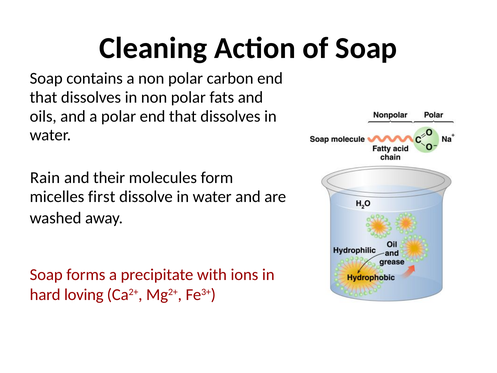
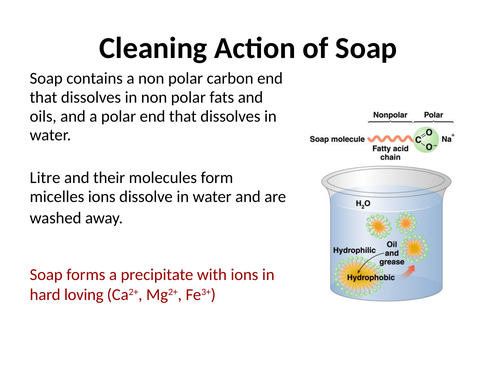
Rain: Rain -> Litre
micelles first: first -> ions
